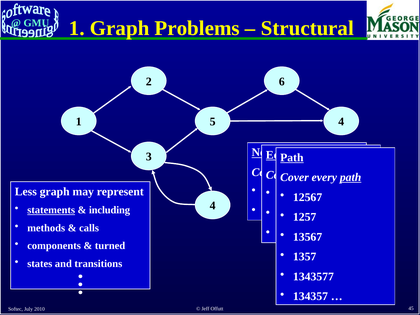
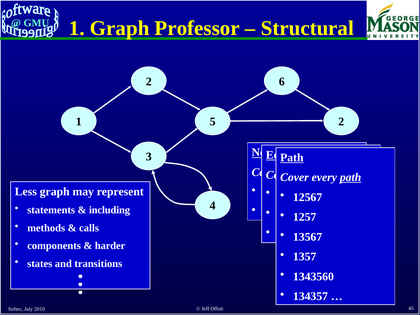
Problems: Problems -> Professor
1 4: 4 -> 2
statements underline: present -> none
turned: turned -> harder
1343577: 1343577 -> 1343560
